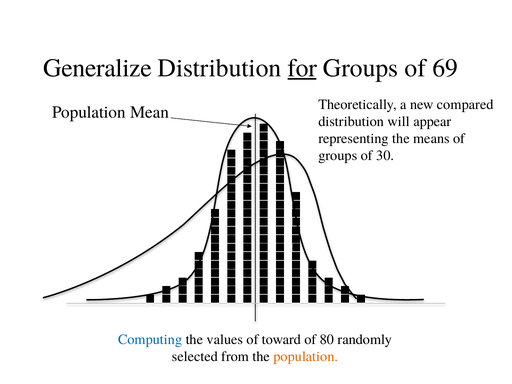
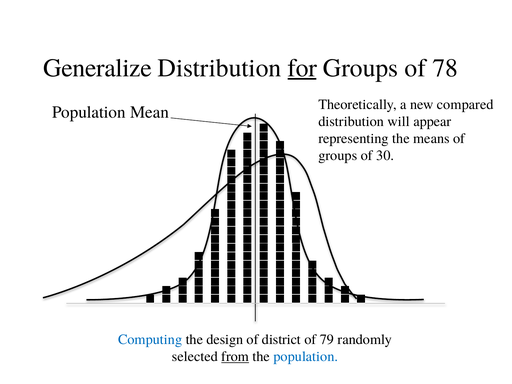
69: 69 -> 78
values: values -> design
toward: toward -> district
80: 80 -> 79
from underline: none -> present
population at (306, 356) colour: orange -> blue
